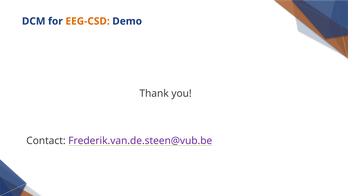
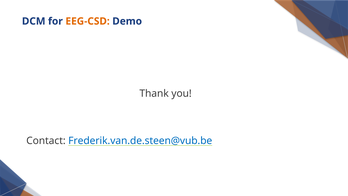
Frederik.van.de.steen@vub.be colour: purple -> blue
